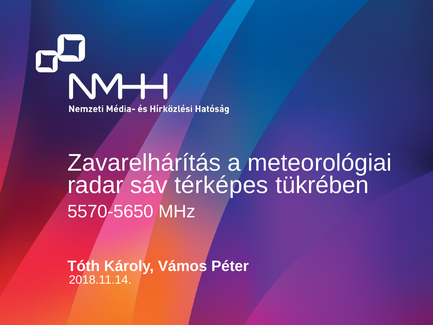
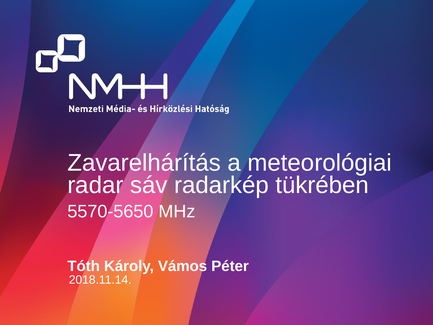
térképes: térképes -> radarkép
